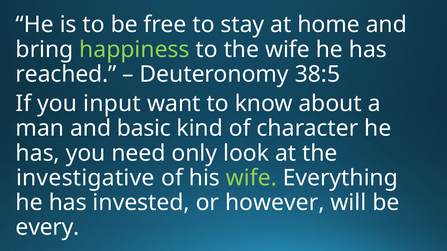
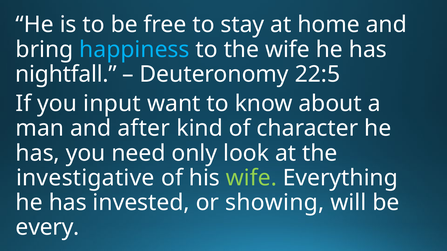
happiness colour: light green -> light blue
reached: reached -> nightfall
38:5: 38:5 -> 22:5
basic: basic -> after
however: however -> showing
